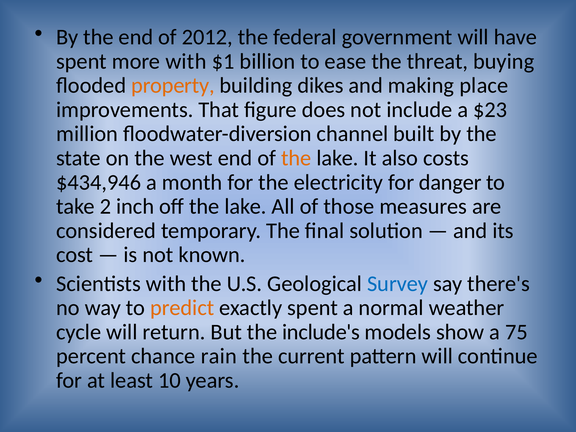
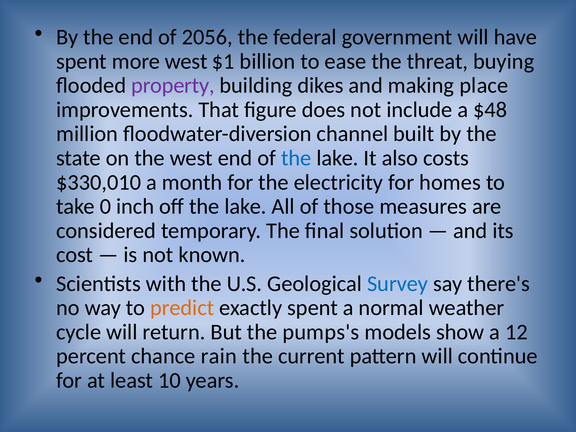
2012: 2012 -> 2056
more with: with -> west
property colour: orange -> purple
$23: $23 -> $48
the at (296, 158) colour: orange -> blue
$434,946: $434,946 -> $330,010
danger: danger -> homes
2: 2 -> 0
include's: include's -> pumps's
75: 75 -> 12
